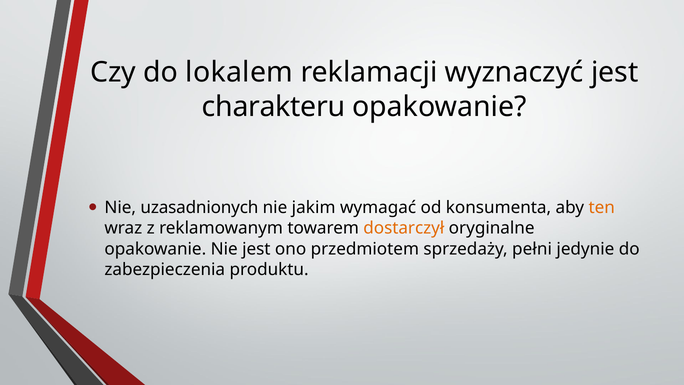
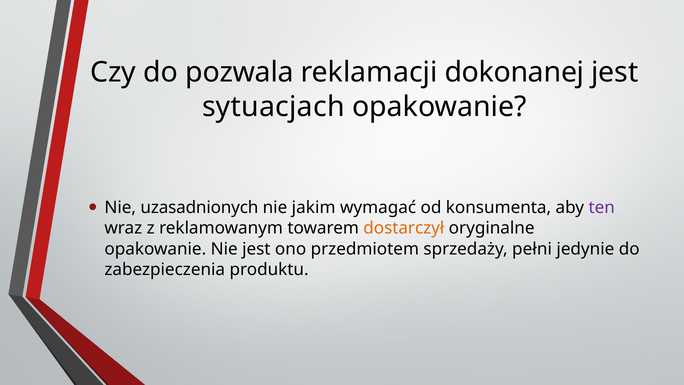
lokalem: lokalem -> pozwala
wyznaczyć: wyznaczyć -> dokonanej
charakteru: charakteru -> sytuacjach
ten colour: orange -> purple
